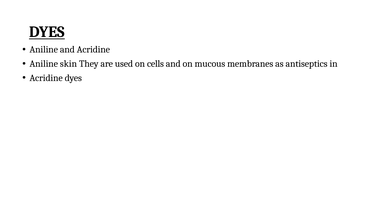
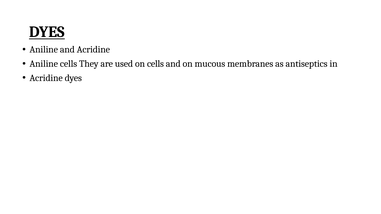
Aniline skin: skin -> cells
